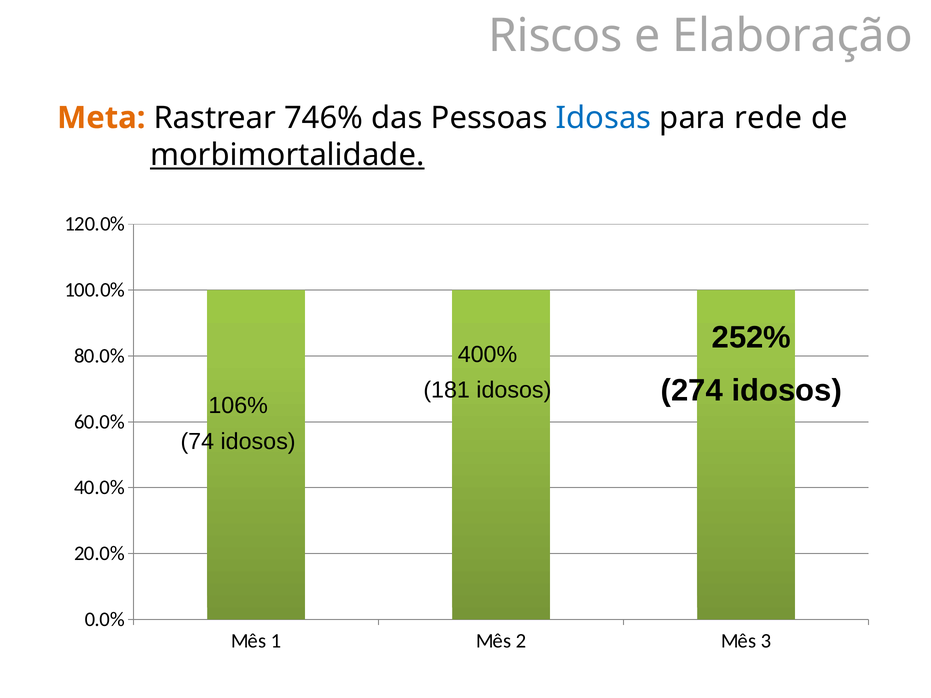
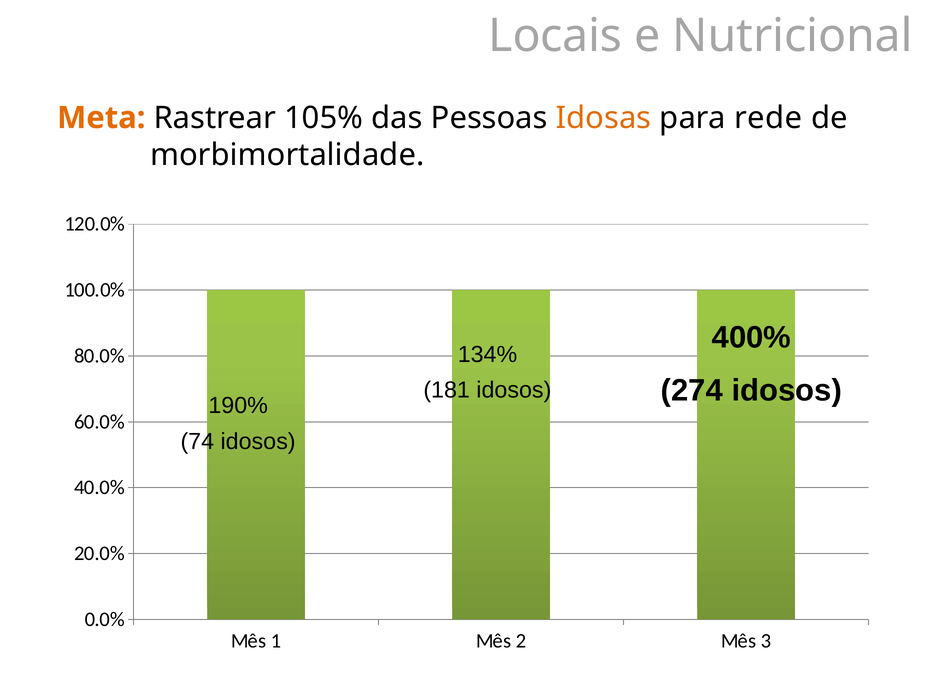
Riscos: Riscos -> Locais
Elaboração: Elaboração -> Nutricional
746%: 746% -> 105%
Idosas colour: blue -> orange
morbimortalidade underline: present -> none
252%: 252% -> 400%
400%: 400% -> 134%
106%: 106% -> 190%
